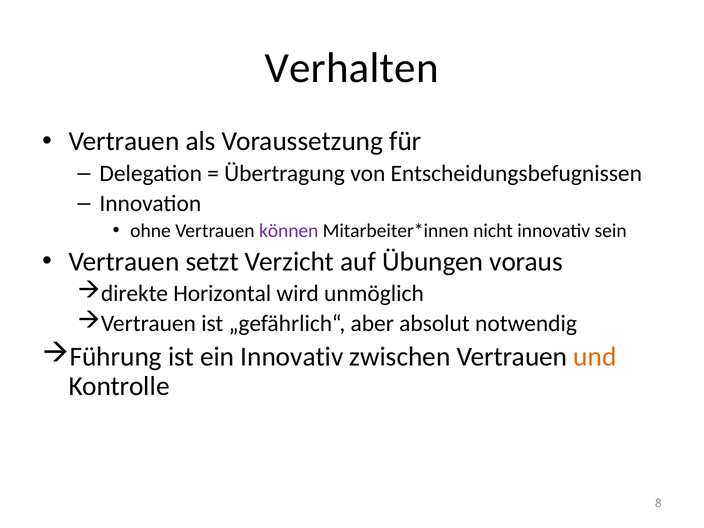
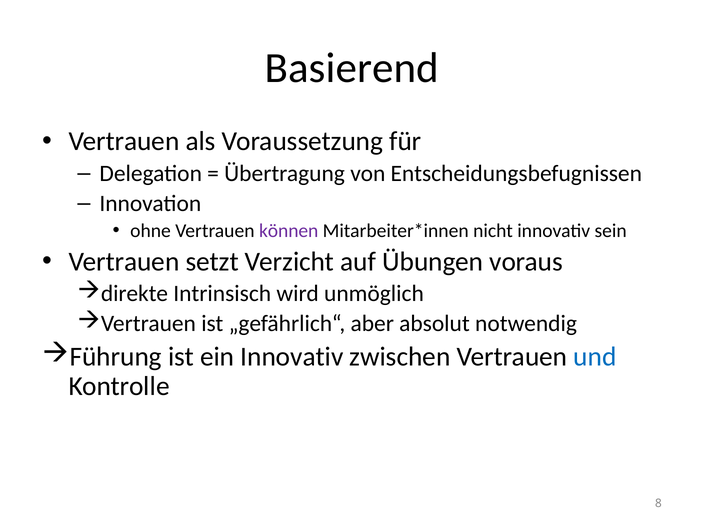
Verhalten: Verhalten -> Basierend
Horizontal: Horizontal -> Intrinsisch
und colour: orange -> blue
